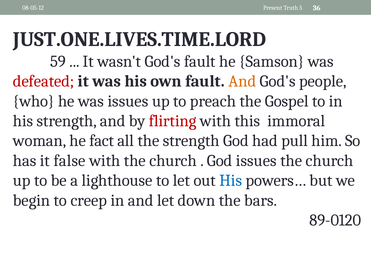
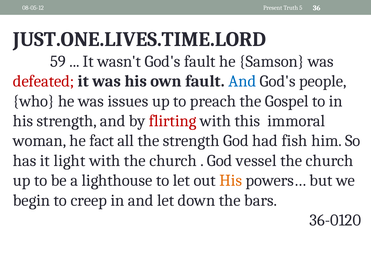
And at (242, 81) colour: orange -> blue
pull: pull -> fish
false: false -> light
God issues: issues -> vessel
His at (231, 180) colour: blue -> orange
89-0120: 89-0120 -> 36-0120
